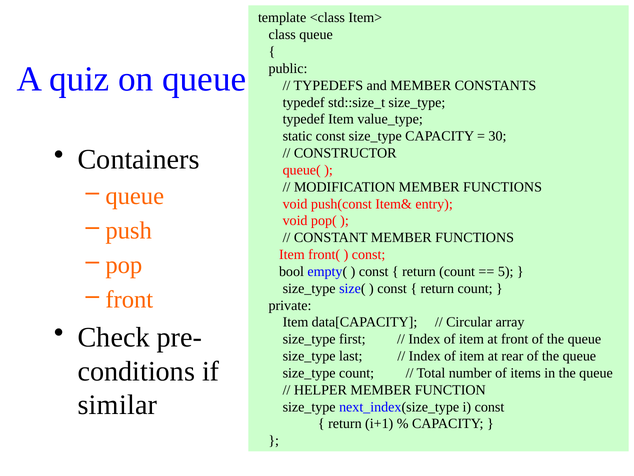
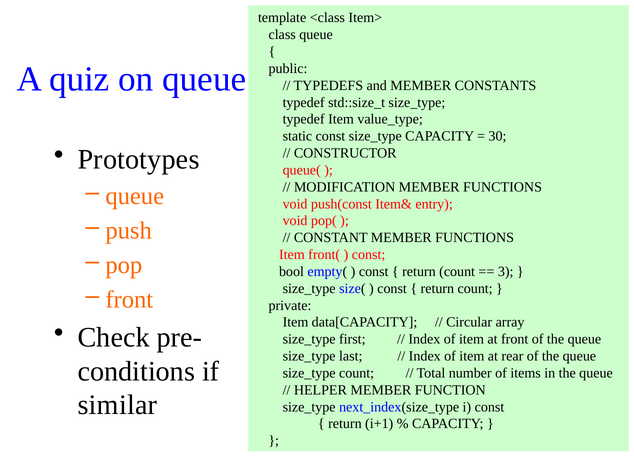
Containers: Containers -> Prototypes
5: 5 -> 3
